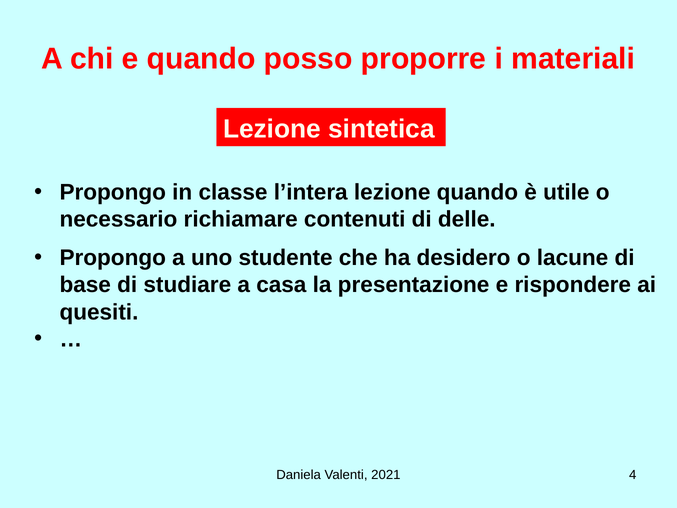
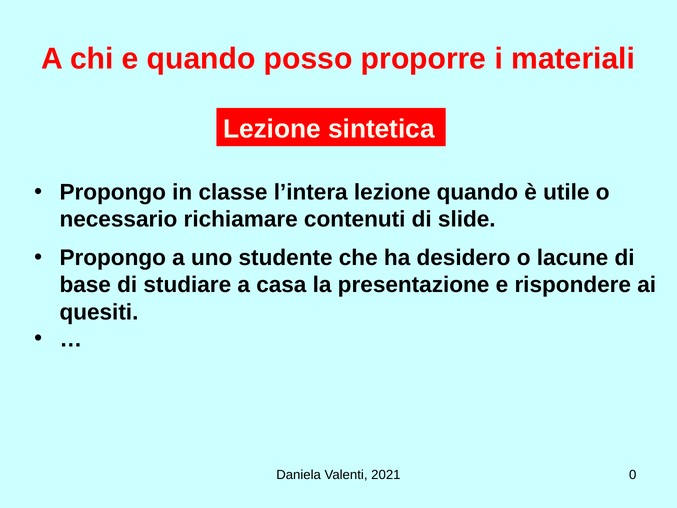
delle: delle -> slide
4: 4 -> 0
